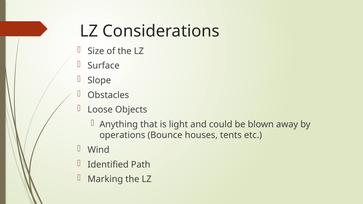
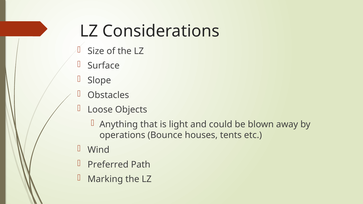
Identified: Identified -> Preferred
